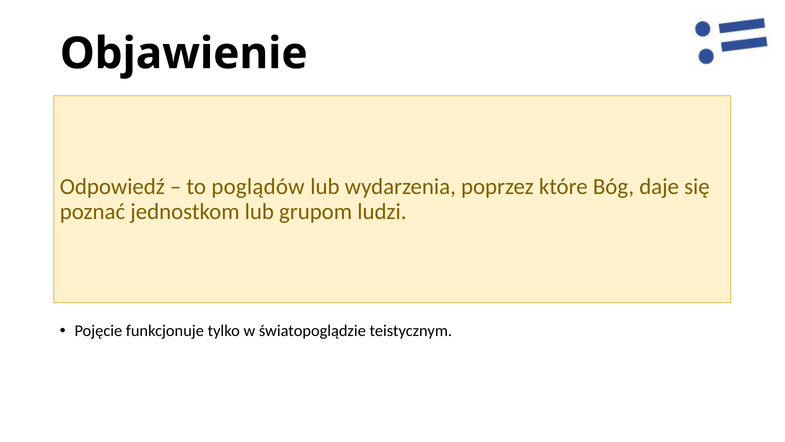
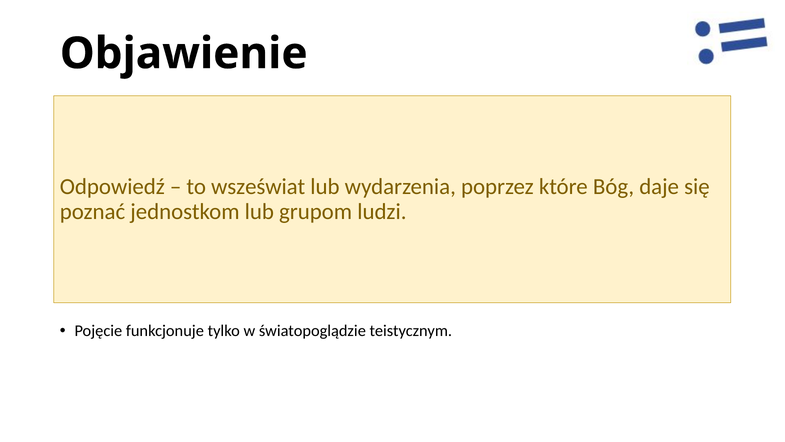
poglądów: poglądów -> wszeświat
